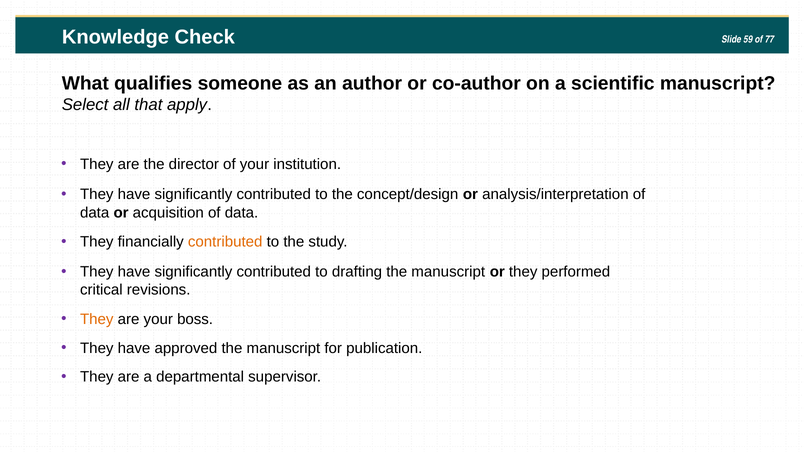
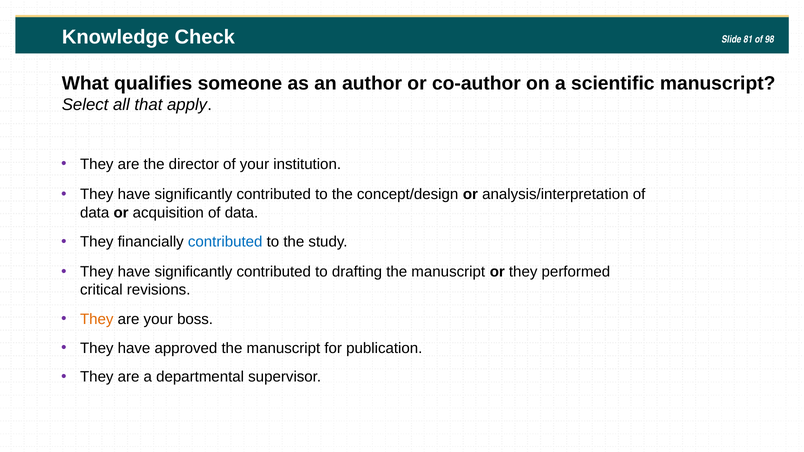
59: 59 -> 81
77: 77 -> 98
contributed at (225, 242) colour: orange -> blue
